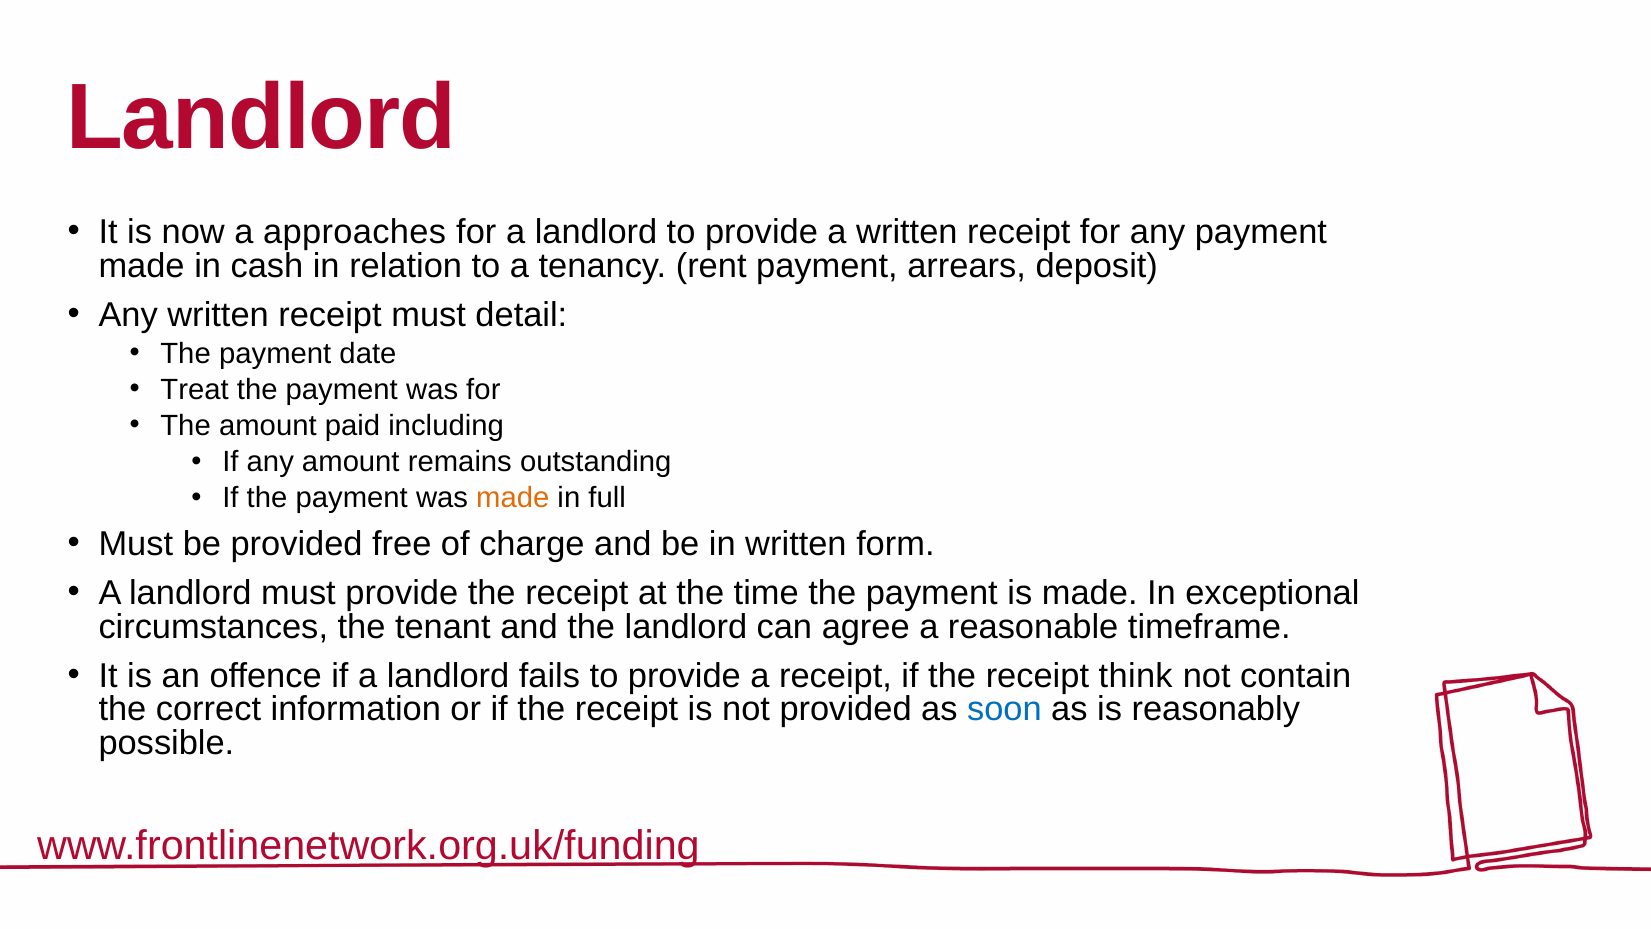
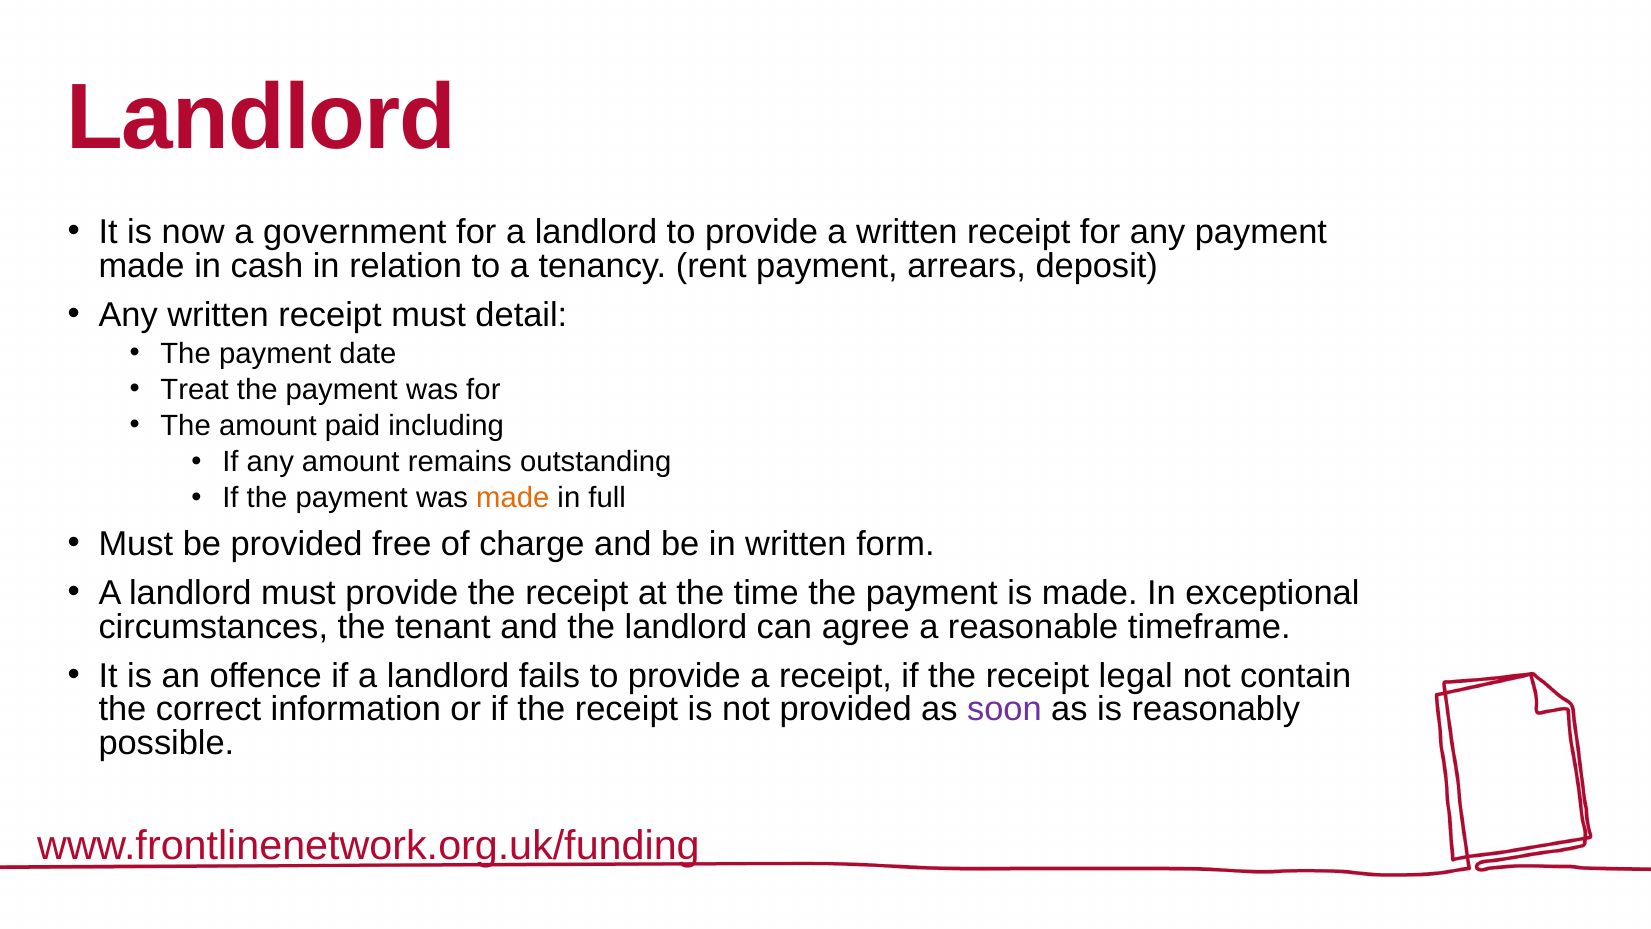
approaches: approaches -> government
think: think -> legal
soon colour: blue -> purple
